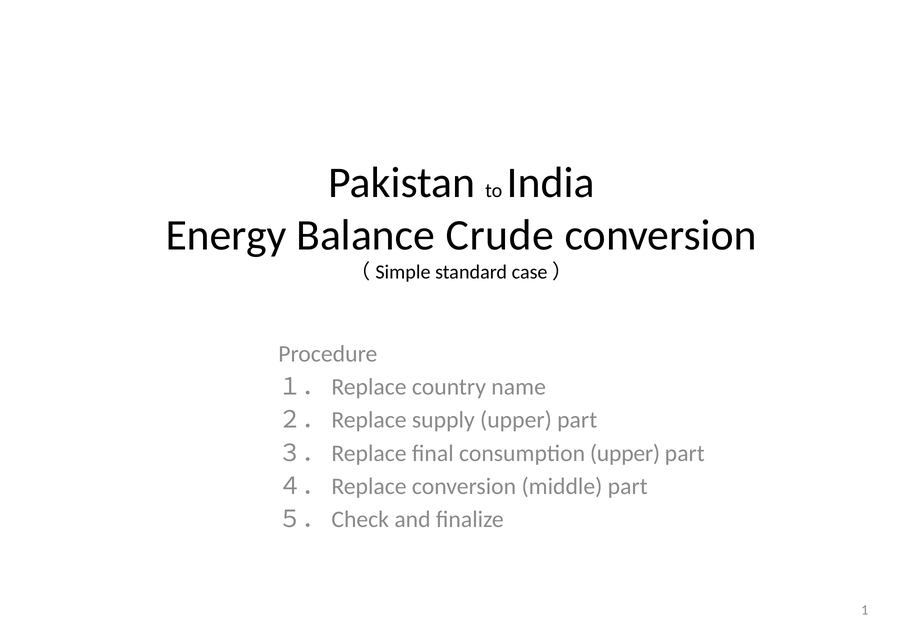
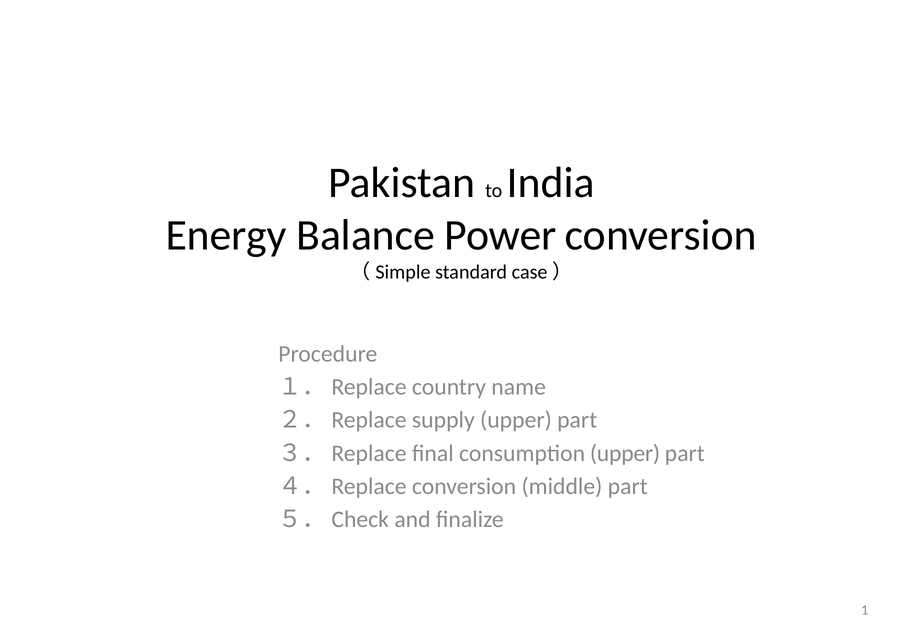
Crude: Crude -> Power
